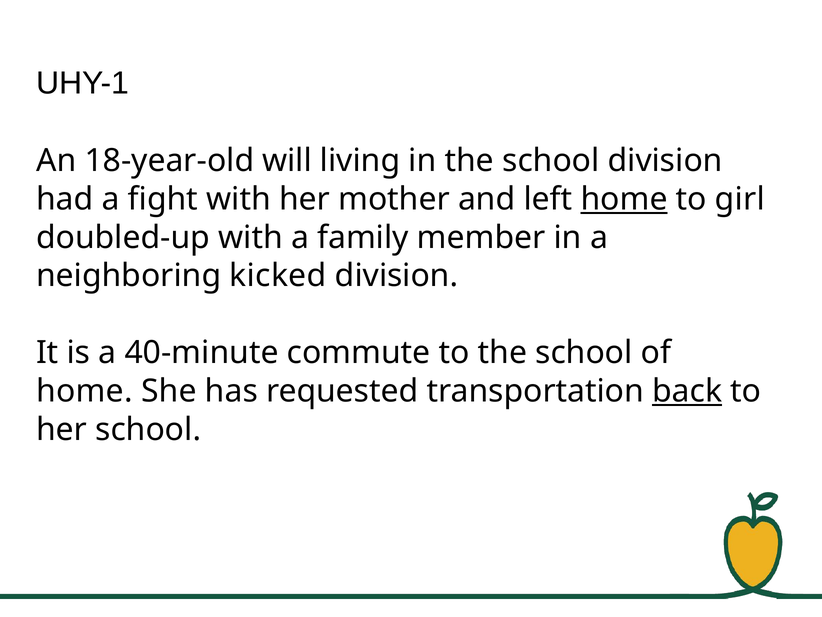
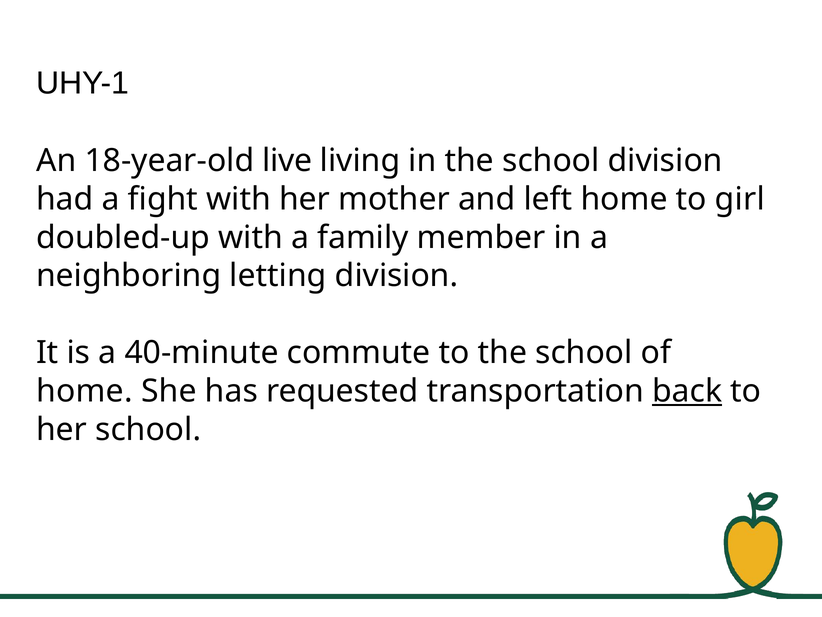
will: will -> live
home at (624, 199) underline: present -> none
kicked: kicked -> letting
